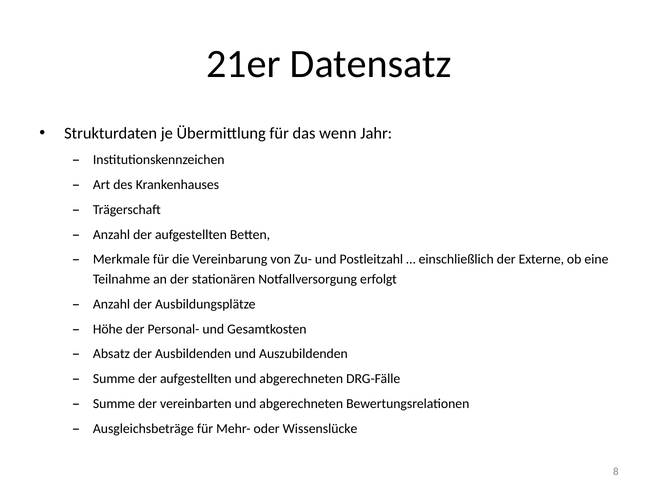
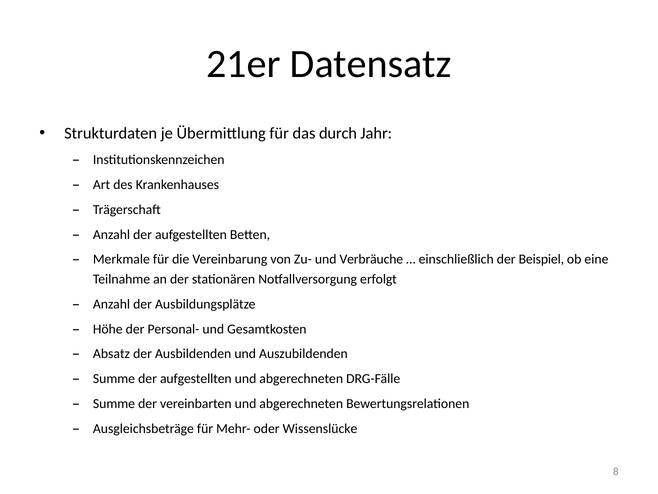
wenn: wenn -> durch
Postleitzahl: Postleitzahl -> Verbräuche
Externe: Externe -> Beispiel
